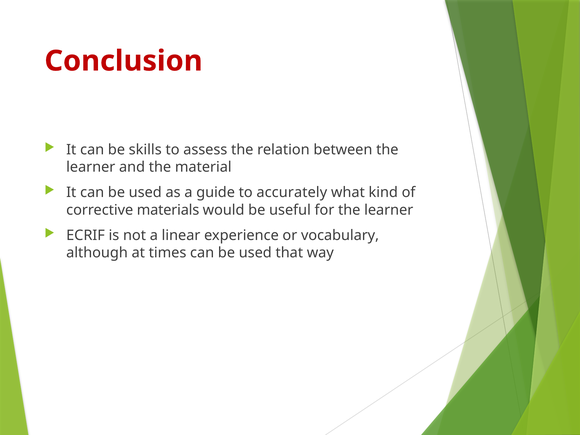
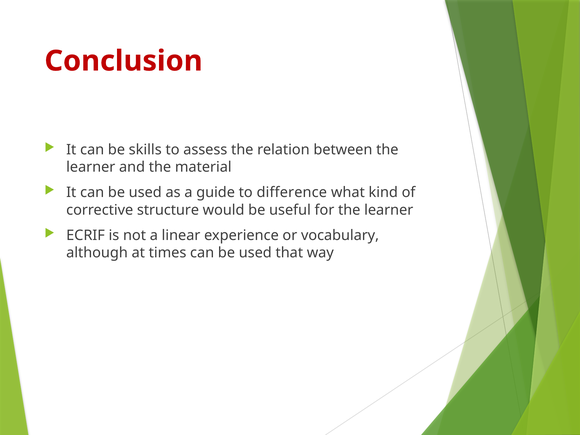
accurately: accurately -> difference
materials: materials -> structure
